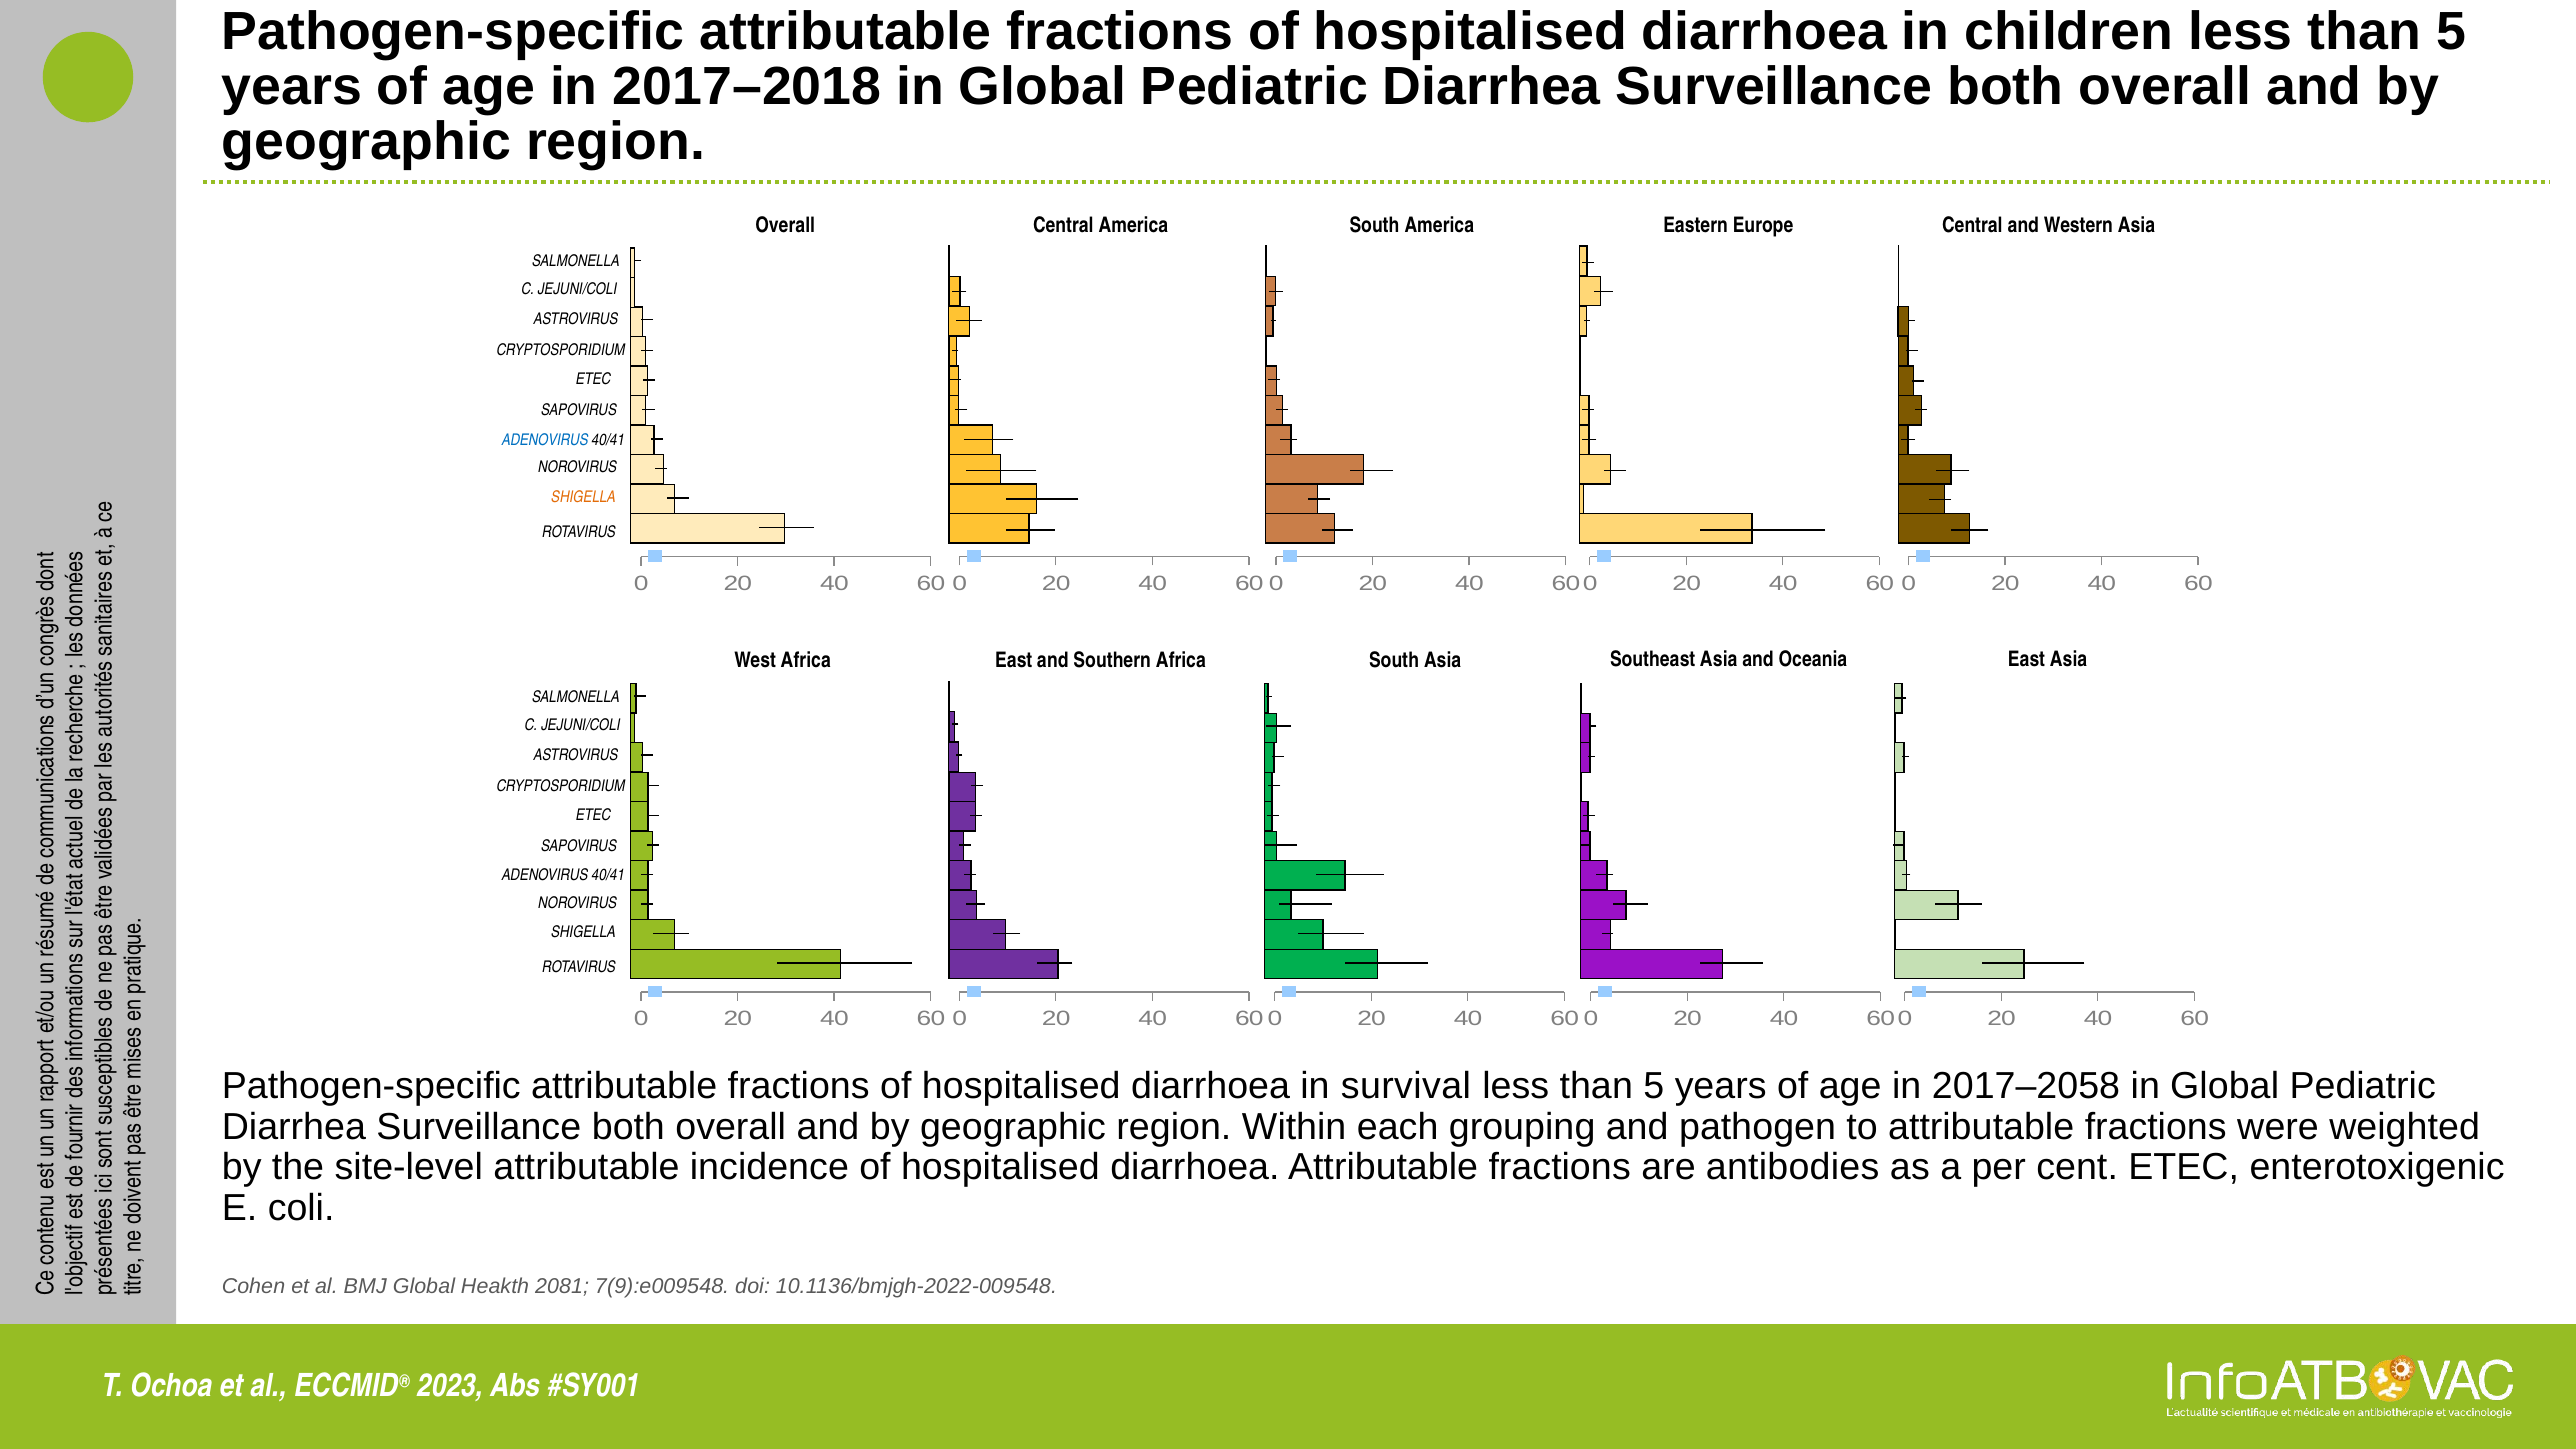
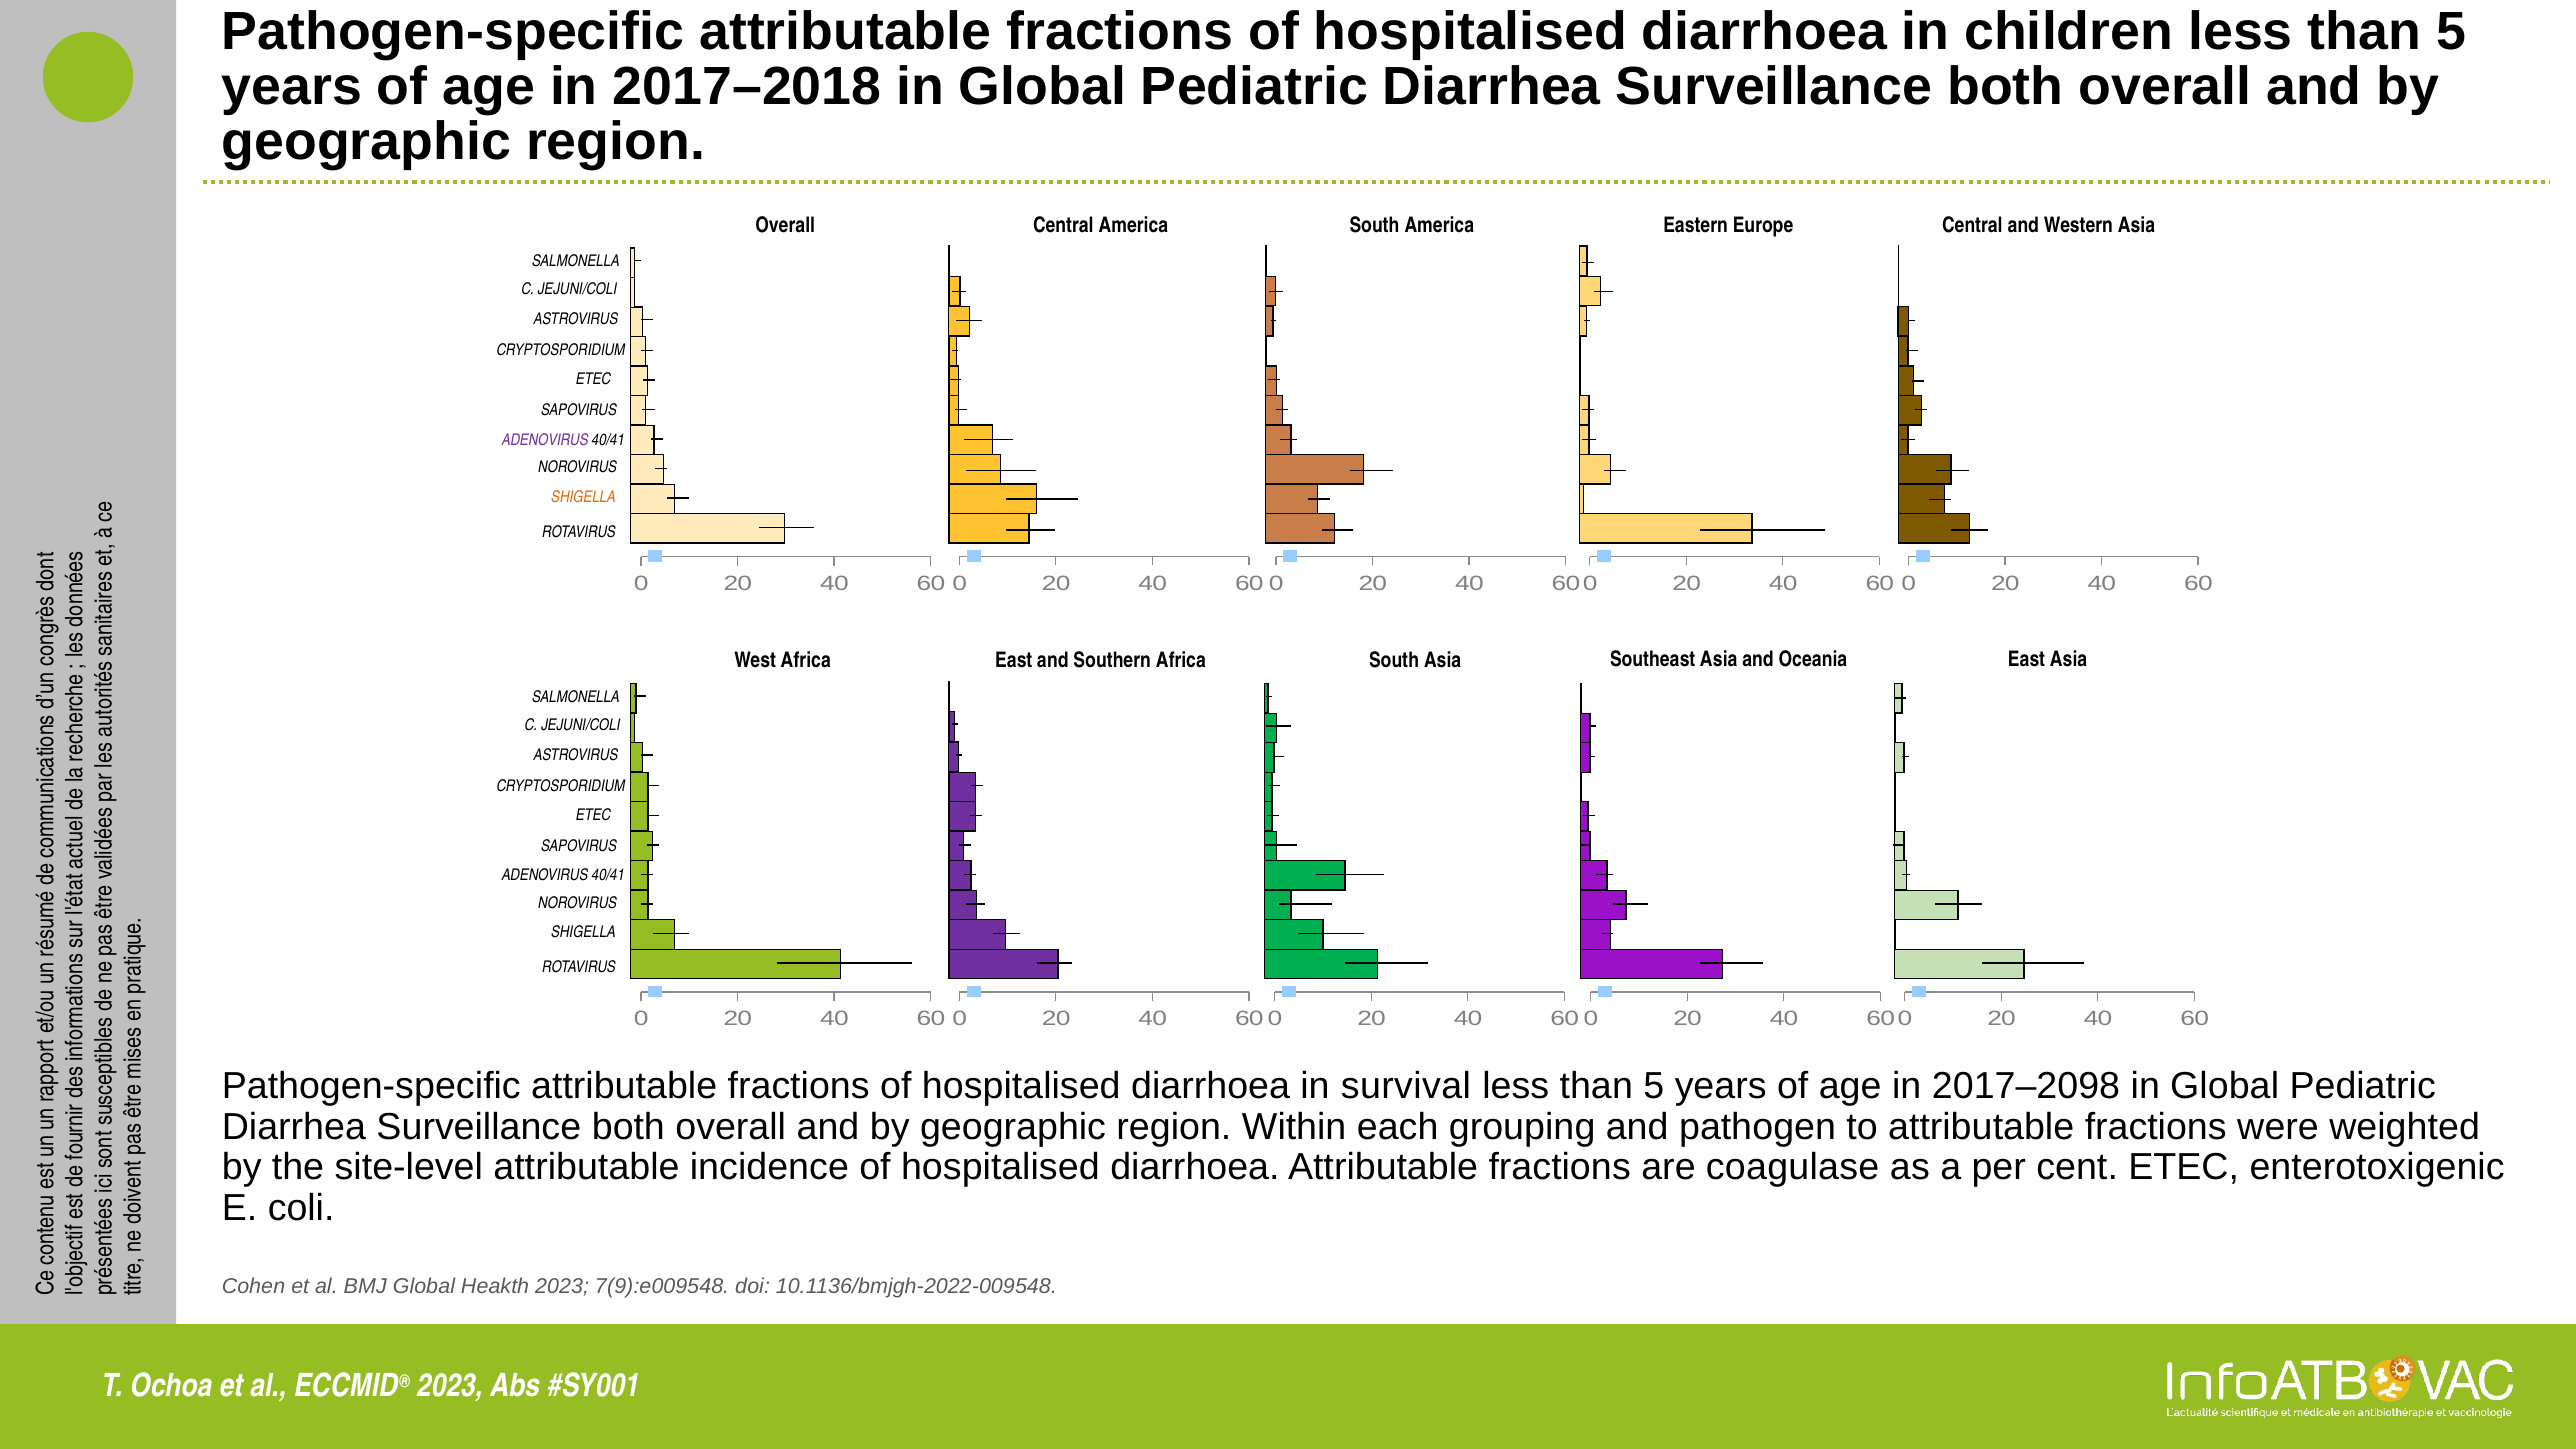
ADENOVIRUS at (545, 440) colour: blue -> purple
2017–2058: 2017–2058 -> 2017–2098
antibodies: antibodies -> coagulase
Heakth 2081: 2081 -> 2023
